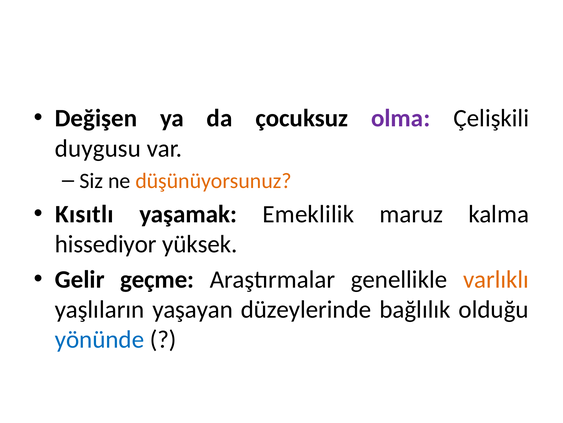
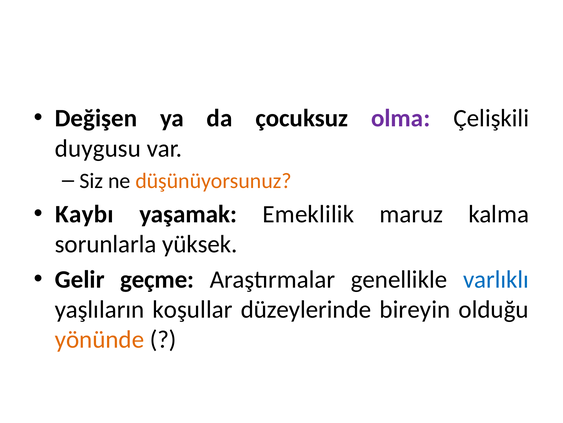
Kısıtlı: Kısıtlı -> Kaybı
hissediyor: hissediyor -> sorunlarla
varlıklı colour: orange -> blue
yaşayan: yaşayan -> koşullar
bağlılık: bağlılık -> bireyin
yönünde colour: blue -> orange
